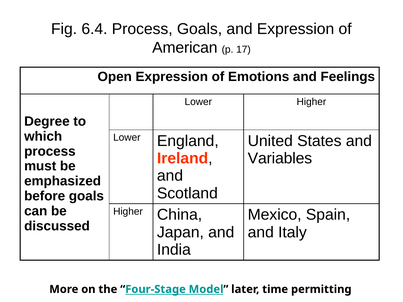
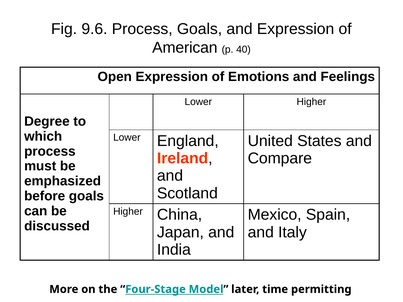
6.4: 6.4 -> 9.6
17: 17 -> 40
Variables: Variables -> Compare
